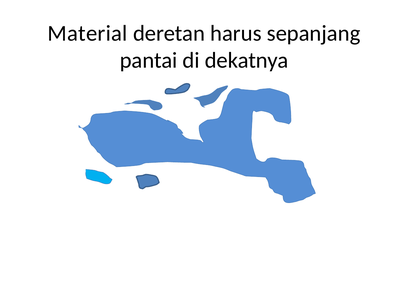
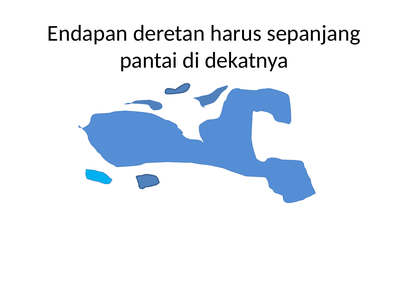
Material: Material -> Endapan
